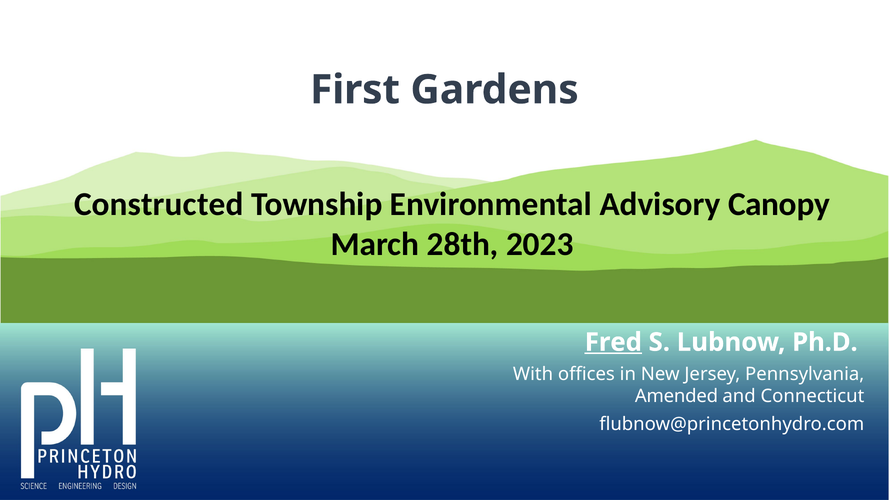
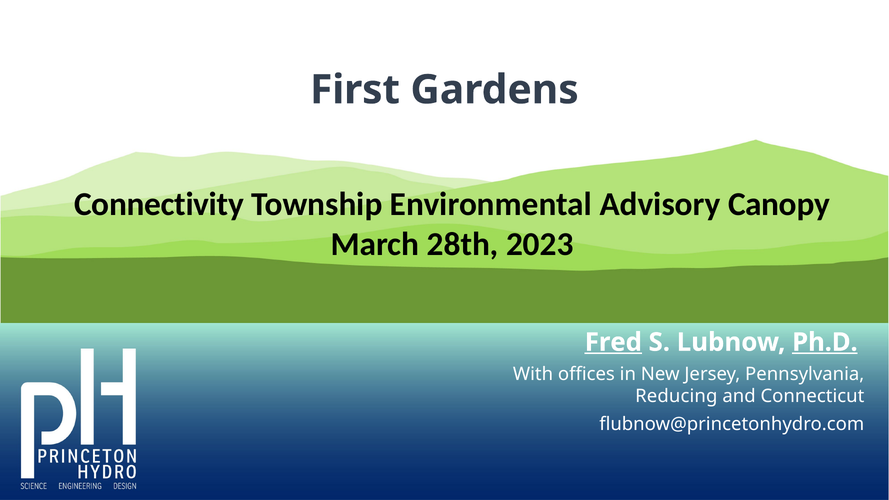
Constructed: Constructed -> Connectivity
Ph.D underline: none -> present
Amended: Amended -> Reducing
